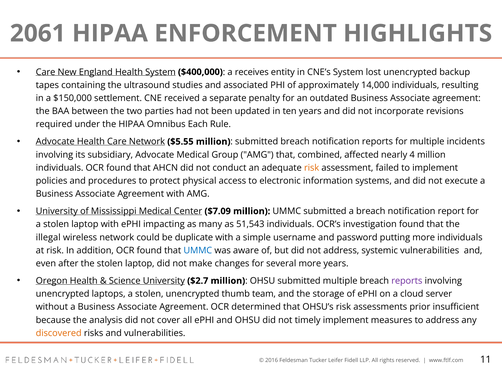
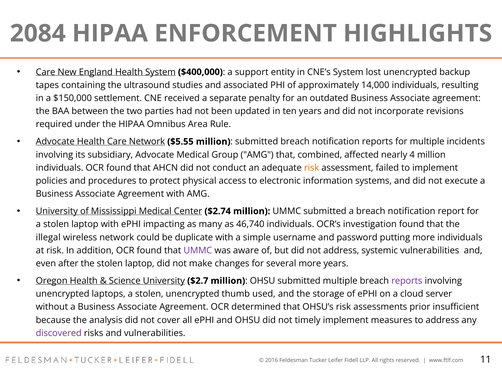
2061: 2061 -> 2084
receives: receives -> support
Each: Each -> Area
$7.09: $7.09 -> $2.74
51,543: 51,543 -> 46,740
UMMC at (198, 250) colour: blue -> purple
team: team -> used
discovered colour: orange -> purple
